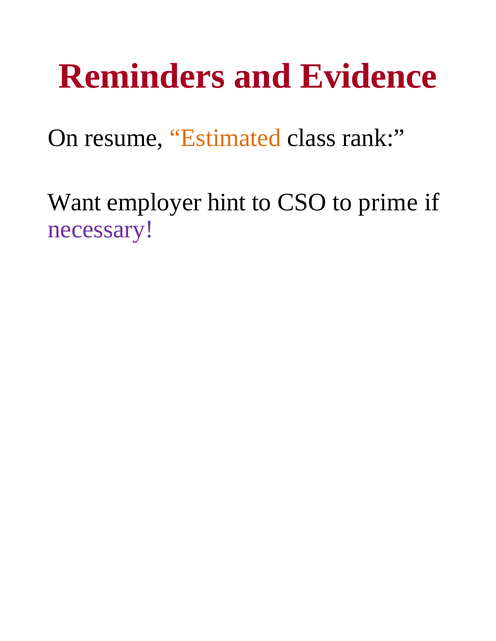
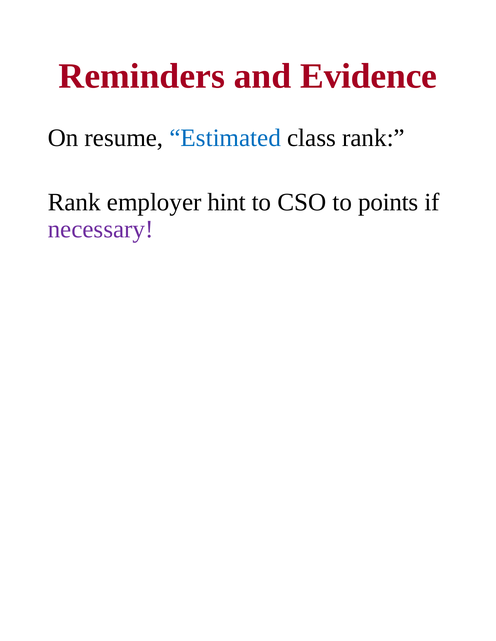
Estimated colour: orange -> blue
Want at (74, 203): Want -> Rank
prime: prime -> points
